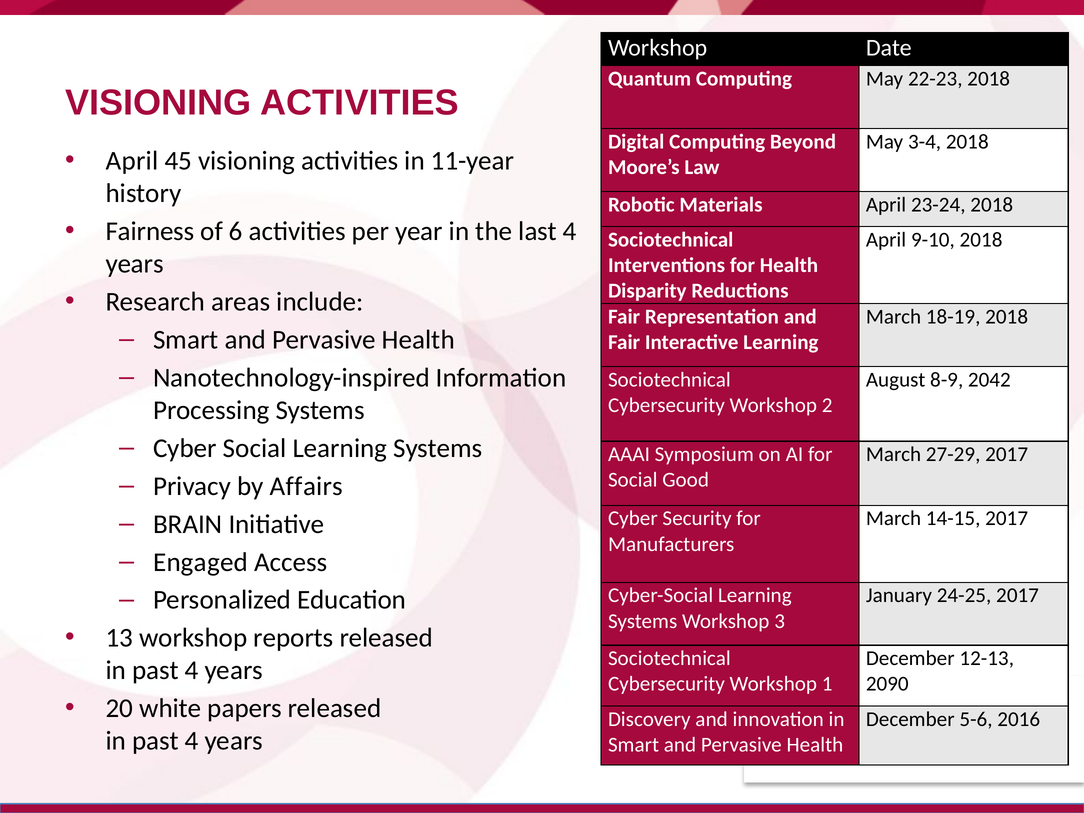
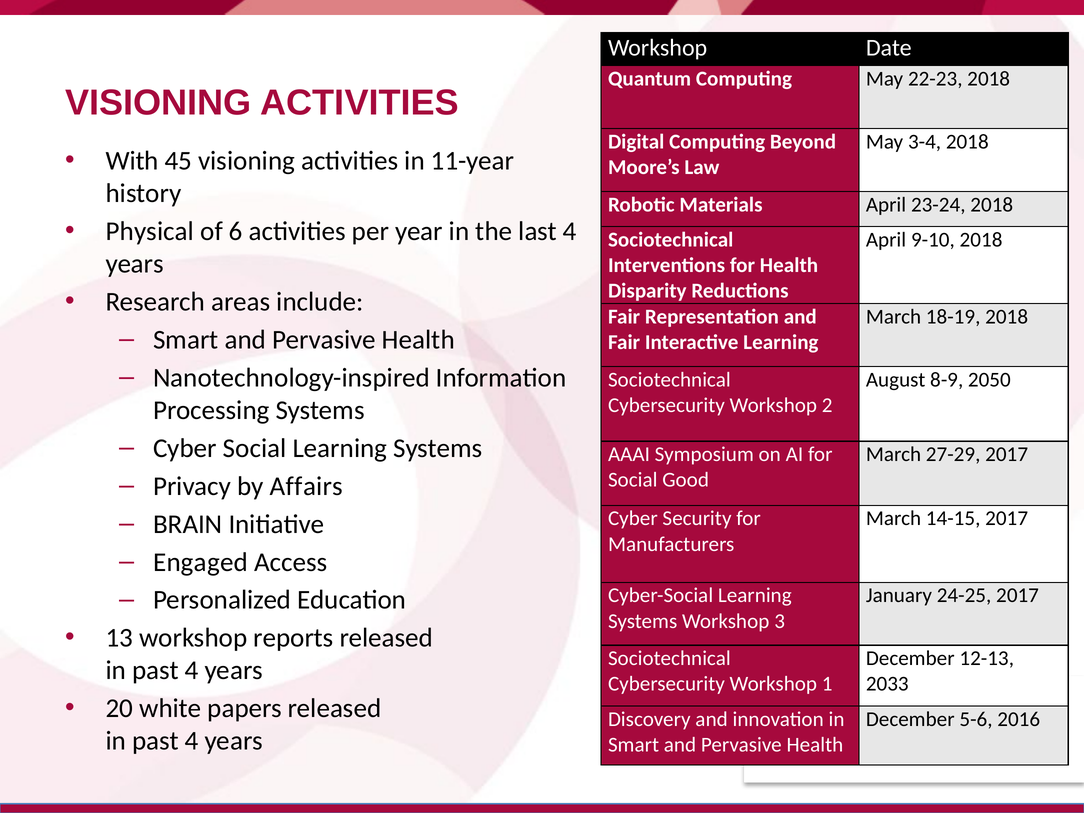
April at (132, 161): April -> With
Fairness: Fairness -> Physical
2042: 2042 -> 2050
2090: 2090 -> 2033
